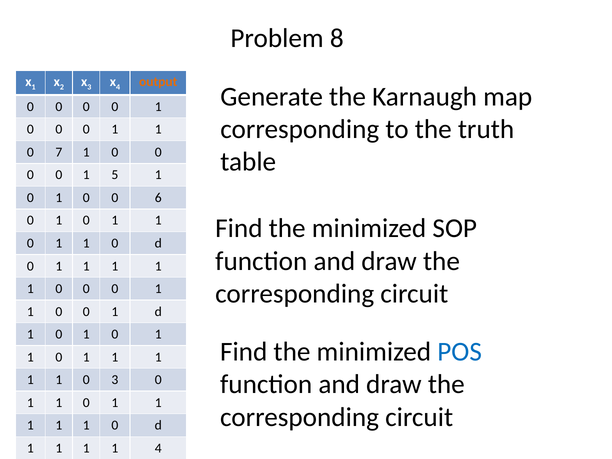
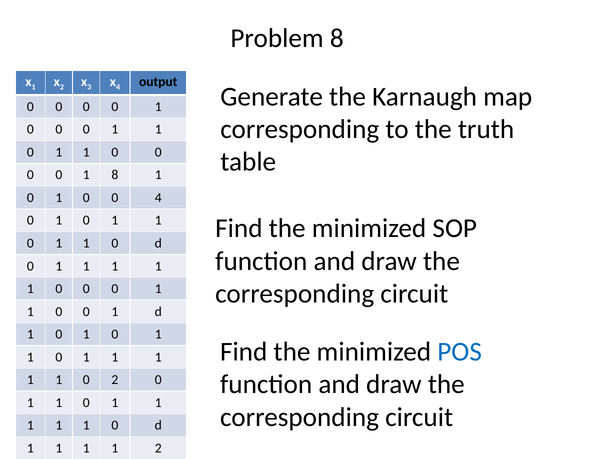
output colour: orange -> black
7 at (59, 152): 7 -> 1
1 5: 5 -> 8
0 6: 6 -> 4
0 3: 3 -> 2
1 4: 4 -> 2
